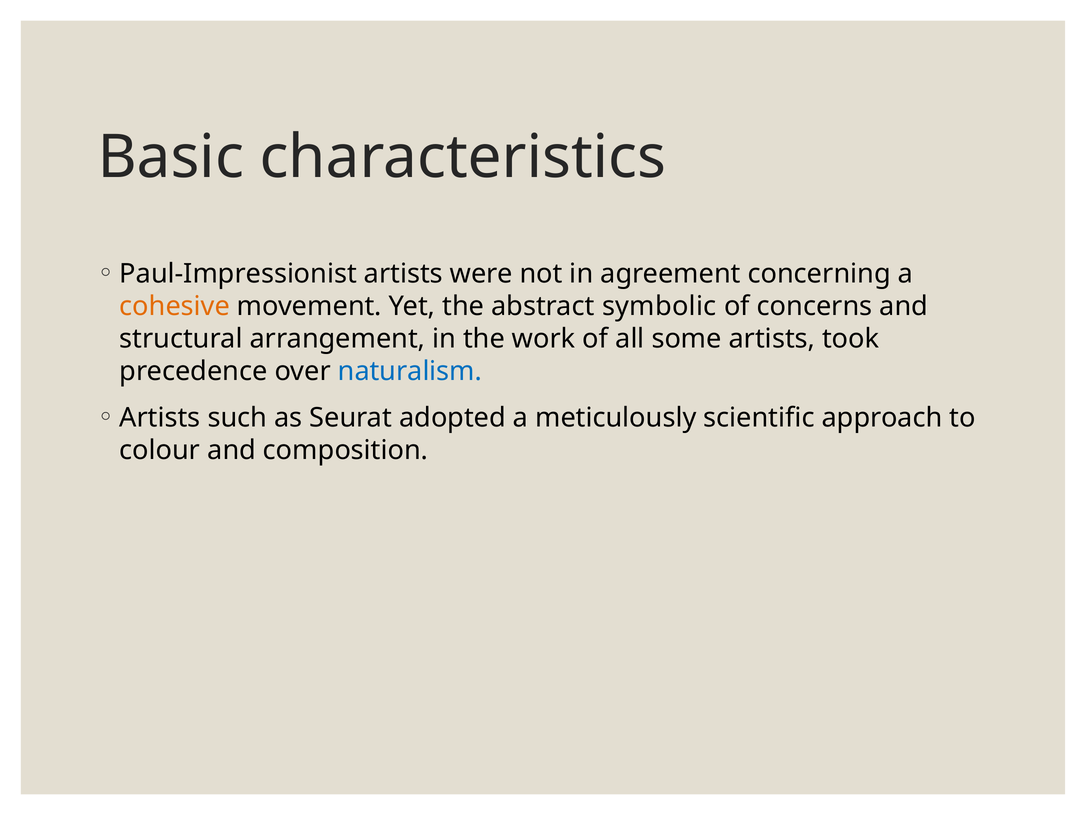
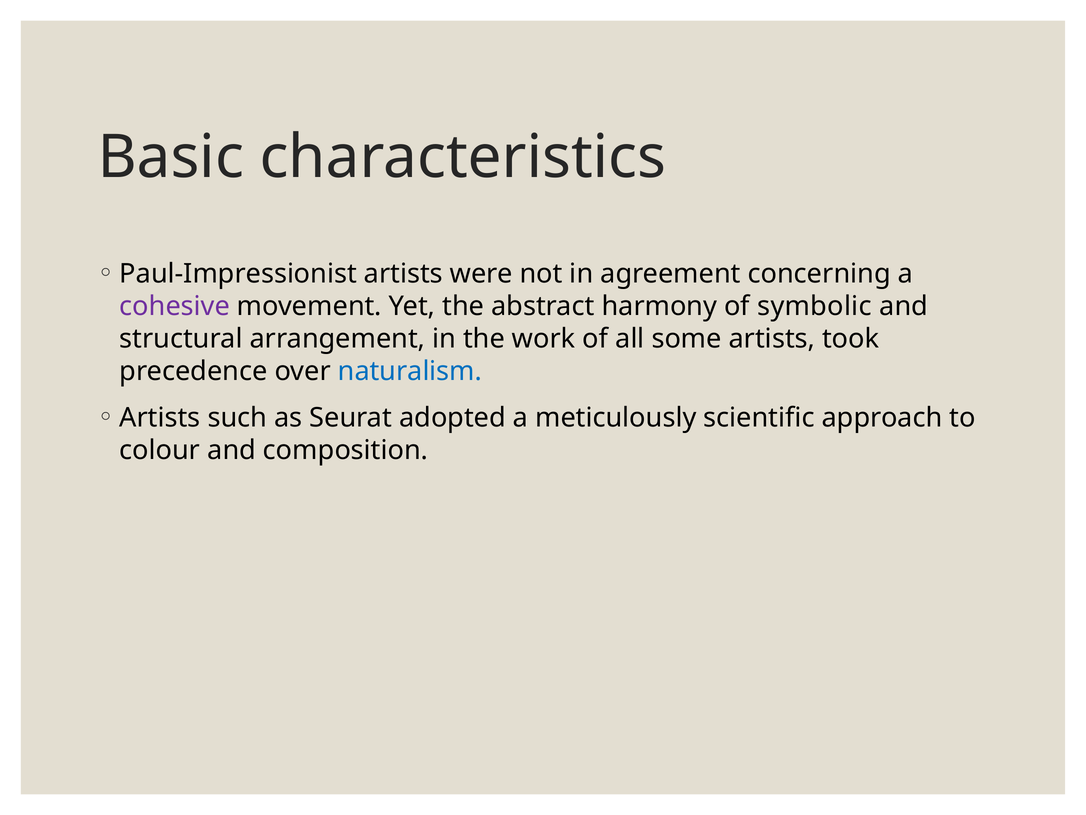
cohesive colour: orange -> purple
symbolic: symbolic -> harmony
concerns: concerns -> symbolic
